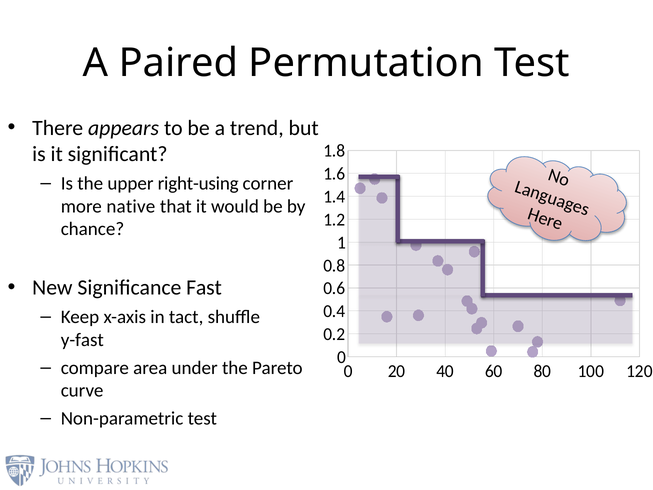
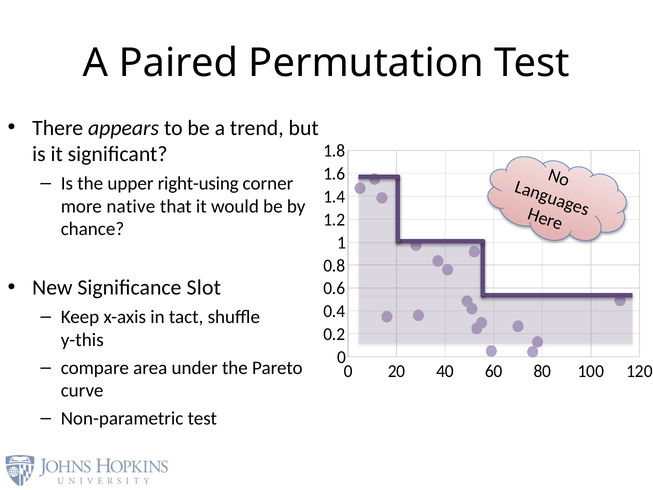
Fast: Fast -> Slot
y-fast: y-fast -> y-this
